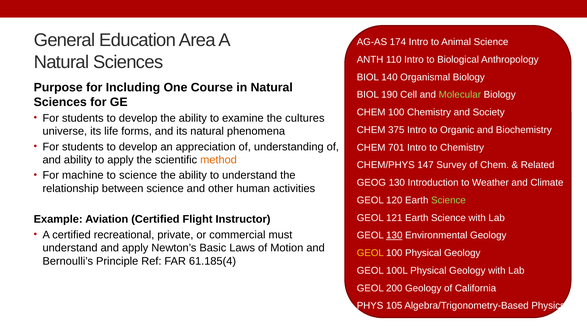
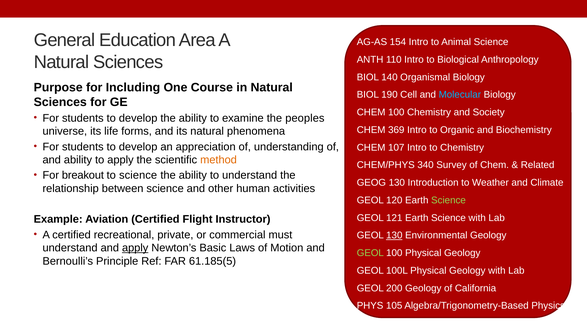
174: 174 -> 154
Molecular colour: light green -> light blue
cultures: cultures -> peoples
375: 375 -> 369
701: 701 -> 107
147: 147 -> 340
machine: machine -> breakout
apply at (135, 248) underline: none -> present
GEOL at (370, 253) colour: yellow -> light green
61.185(4: 61.185(4 -> 61.185(5
